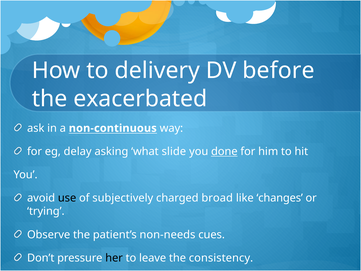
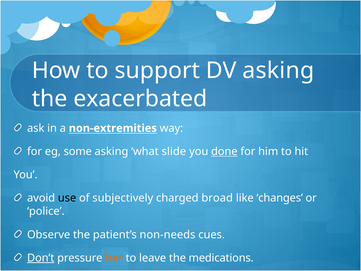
delivery: delivery -> support
DV before: before -> asking
non-continuous: non-continuous -> non-extremities
delay: delay -> some
trying: trying -> police
Don’t underline: none -> present
her colour: black -> orange
consistency: consistency -> medications
